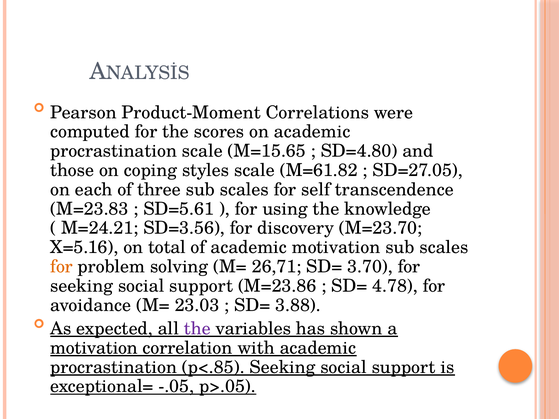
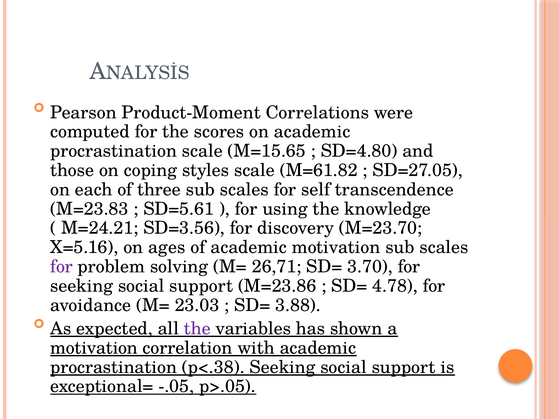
total: total -> ages
for at (61, 267) colour: orange -> purple
p<.85: p<.85 -> p<.38
